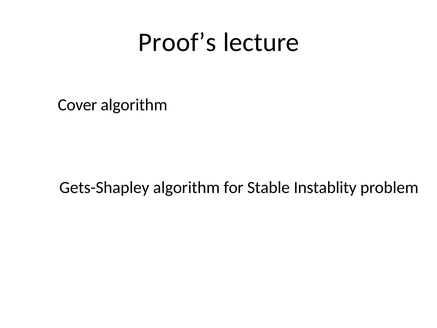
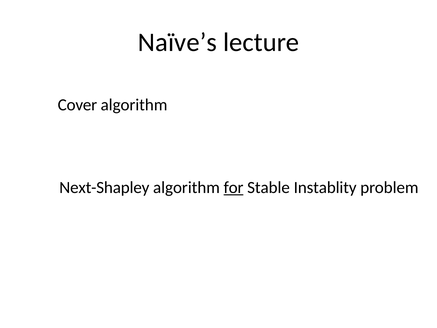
Proof’s: Proof’s -> Naïve’s
Gets-Shapley: Gets-Shapley -> Next-Shapley
for underline: none -> present
